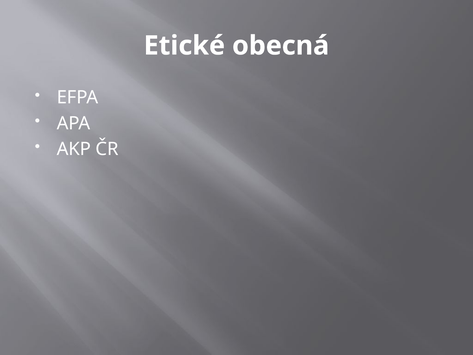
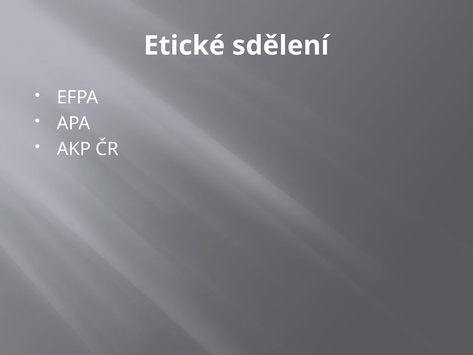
obecná: obecná -> sdělení
